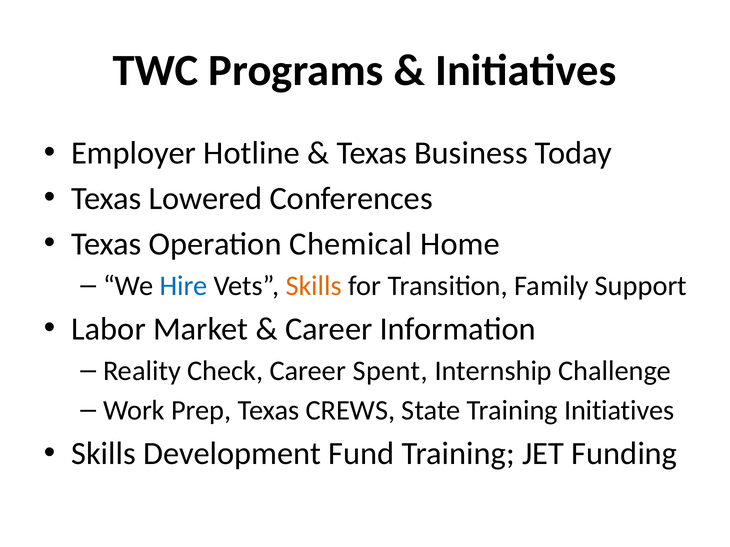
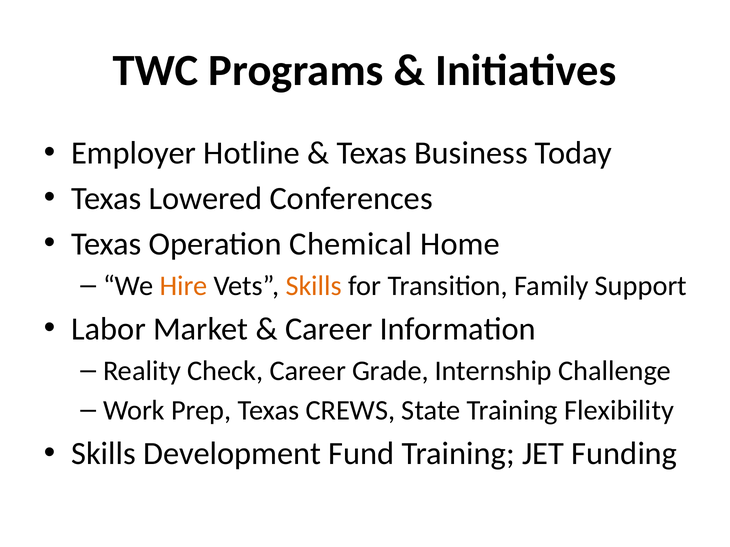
Hire colour: blue -> orange
Spent: Spent -> Grade
Training Initiatives: Initiatives -> Flexibility
